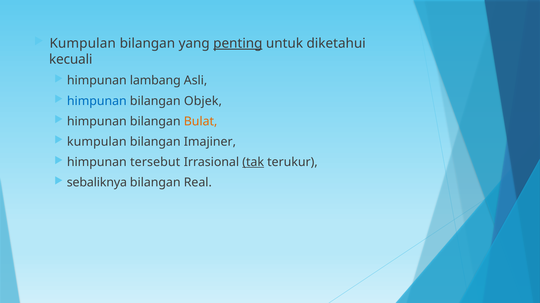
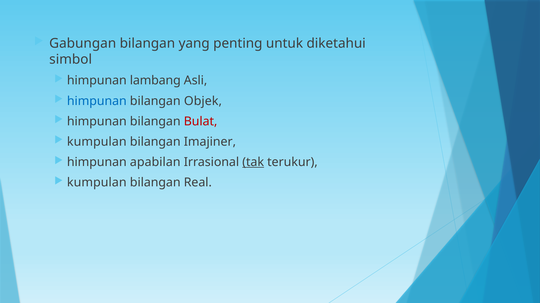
Kumpulan at (83, 43): Kumpulan -> Gabungan
penting underline: present -> none
kecuali: kecuali -> simbol
Bulat colour: orange -> red
tersebut: tersebut -> apabilan
sebaliknya at (97, 183): sebaliknya -> kumpulan
